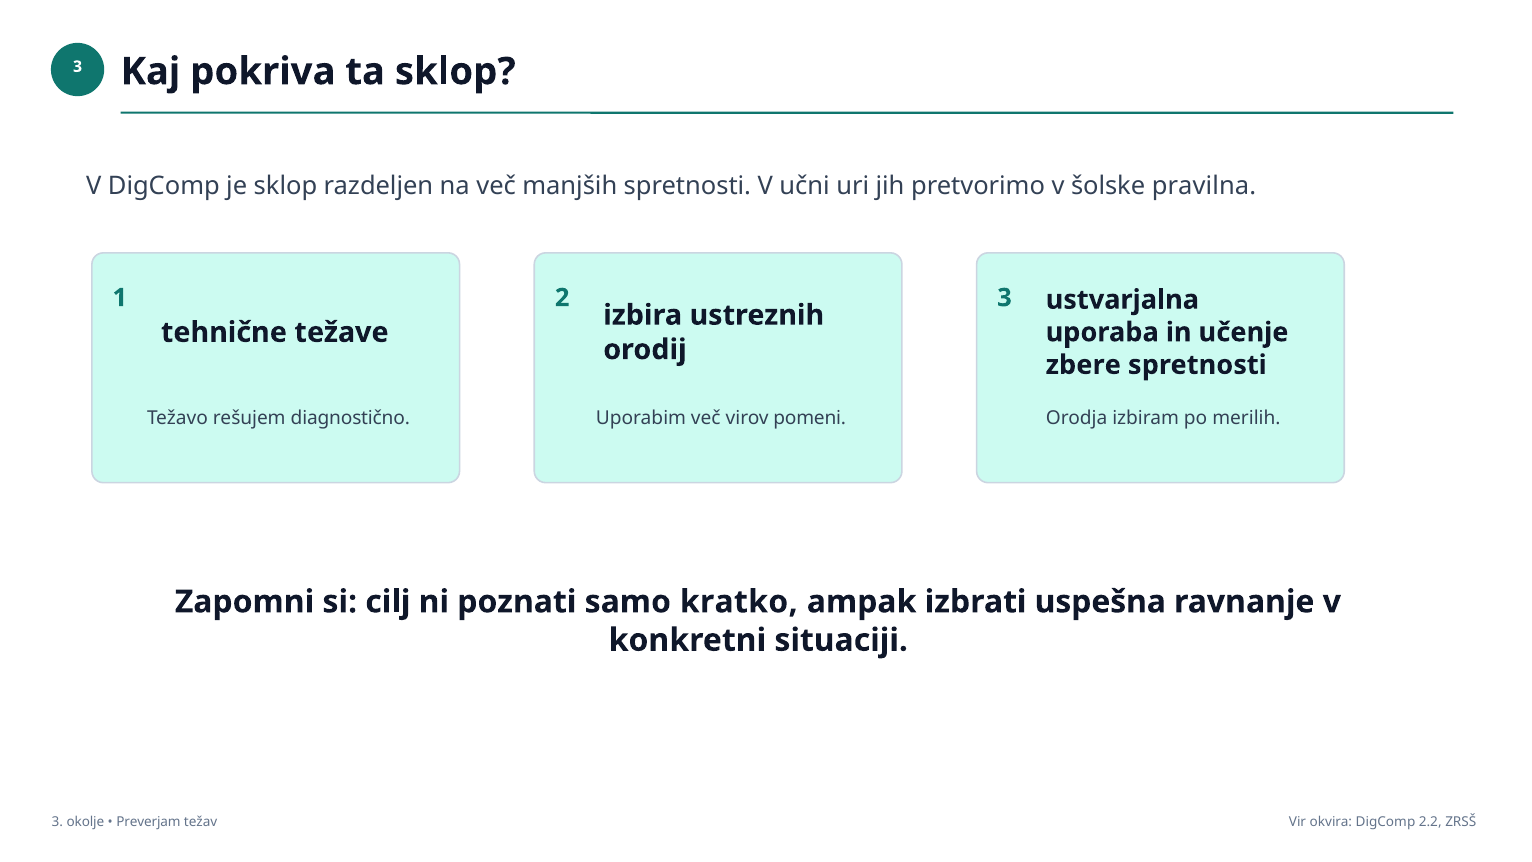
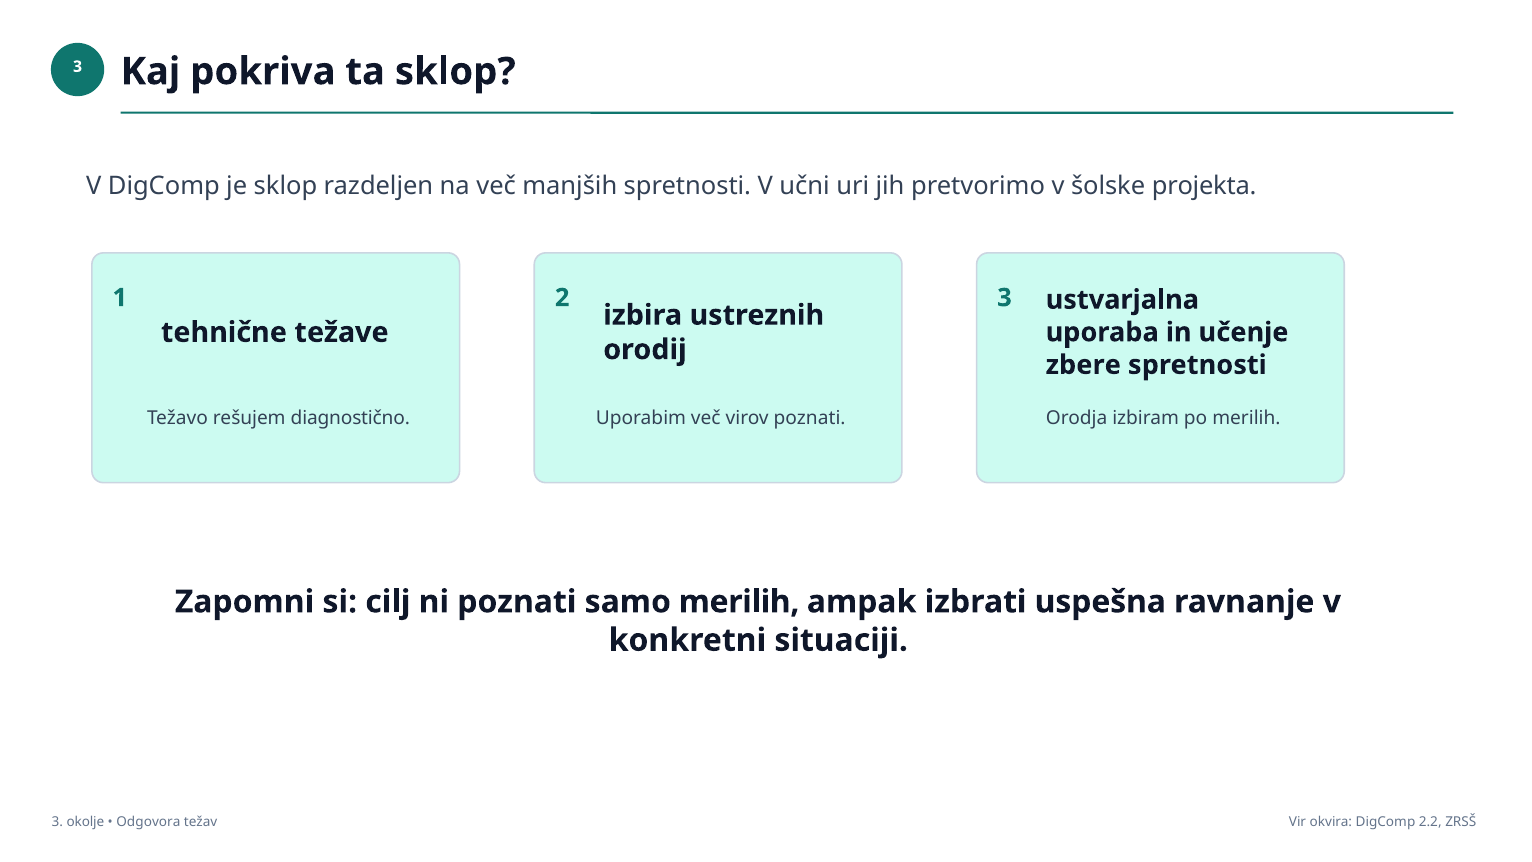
pravilna: pravilna -> projekta
virov pomeni: pomeni -> poznati
samo kratko: kratko -> merilih
Preverjam: Preverjam -> Odgovora
